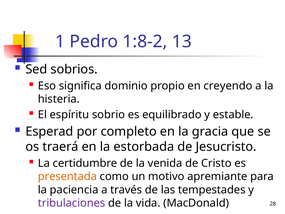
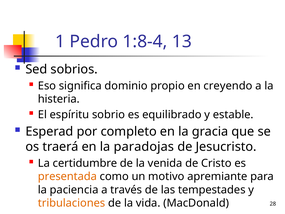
1:8-2: 1:8-2 -> 1:8-4
estorbada: estorbada -> paradojas
tribulaciones colour: purple -> orange
